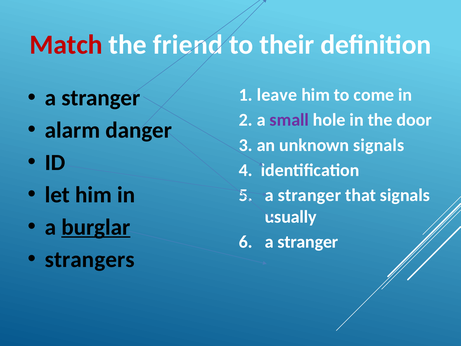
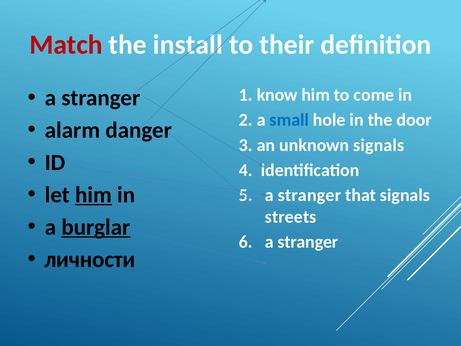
friend: friend -> install
leave: leave -> know
small colour: purple -> blue
him at (93, 195) underline: none -> present
usually: usually -> streets
strangers: strangers -> личности
